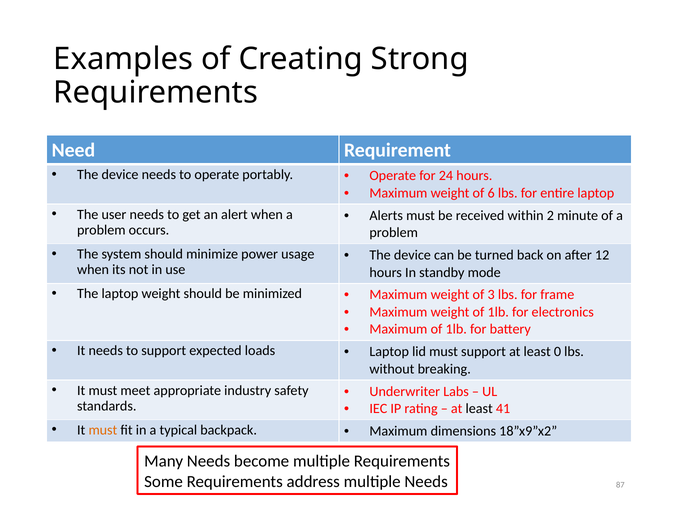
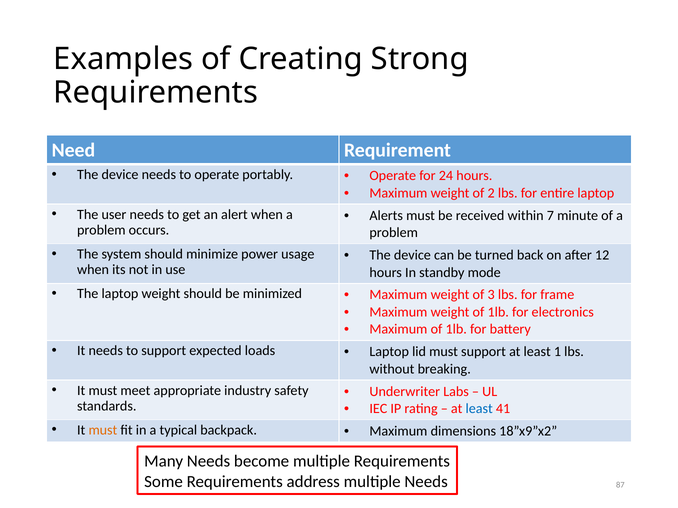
6: 6 -> 2
2: 2 -> 7
0: 0 -> 1
least at (479, 409) colour: black -> blue
